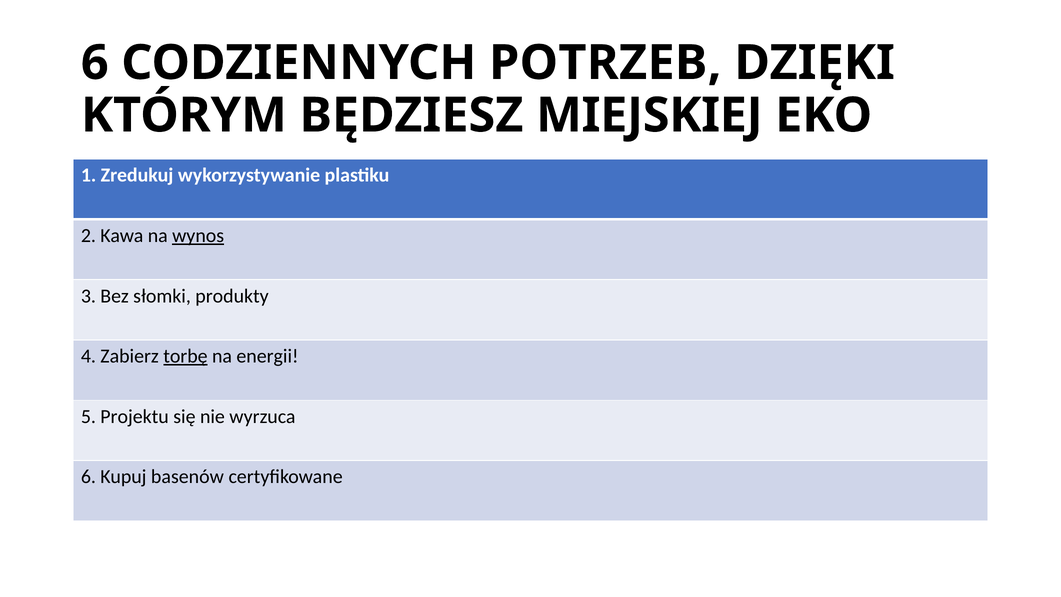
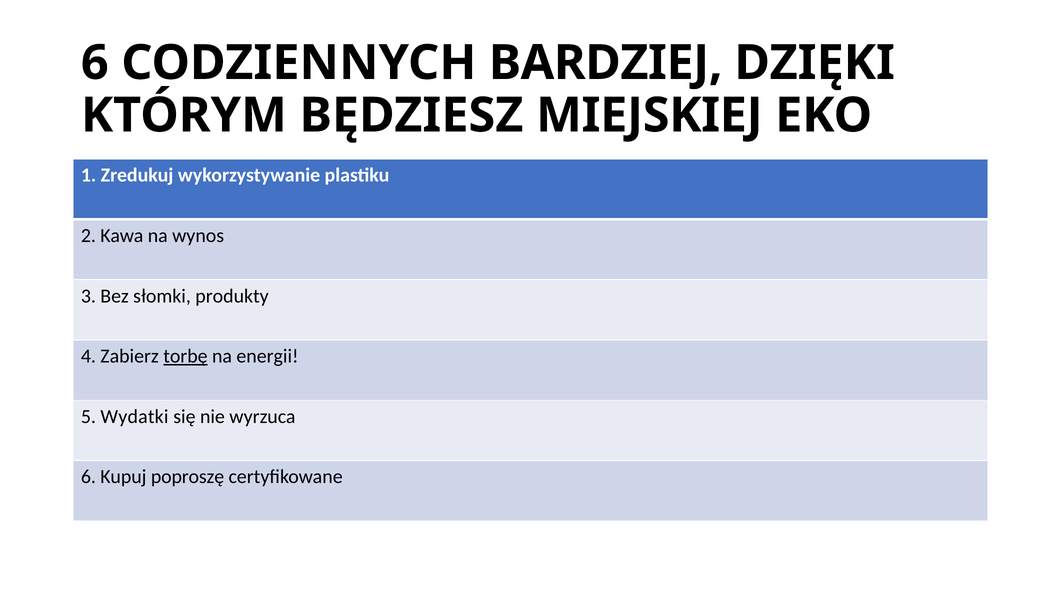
POTRZEB: POTRZEB -> BARDZIEJ
wynos underline: present -> none
Projektu: Projektu -> Wydatki
basenów: basenów -> poproszę
